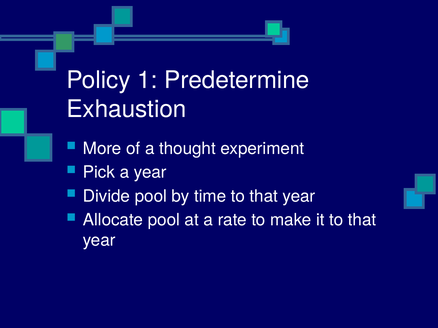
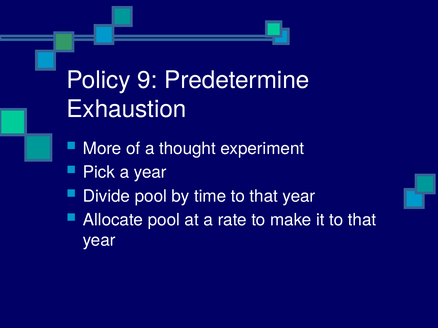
1: 1 -> 9
